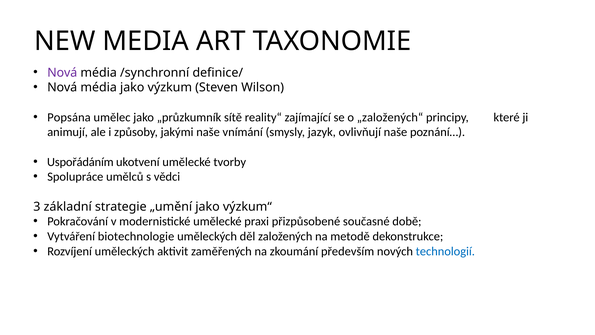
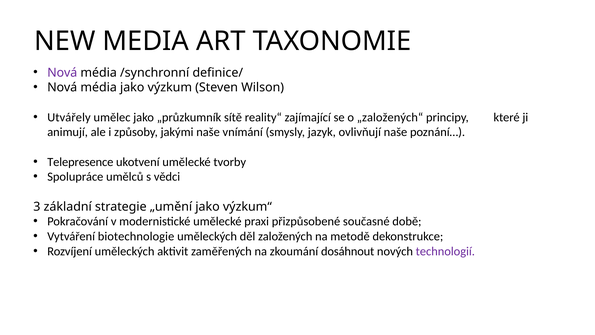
Popsána: Popsána -> Utvářely
Uspořádáním: Uspořádáním -> Telepresence
především: především -> dosáhnout
technologií colour: blue -> purple
